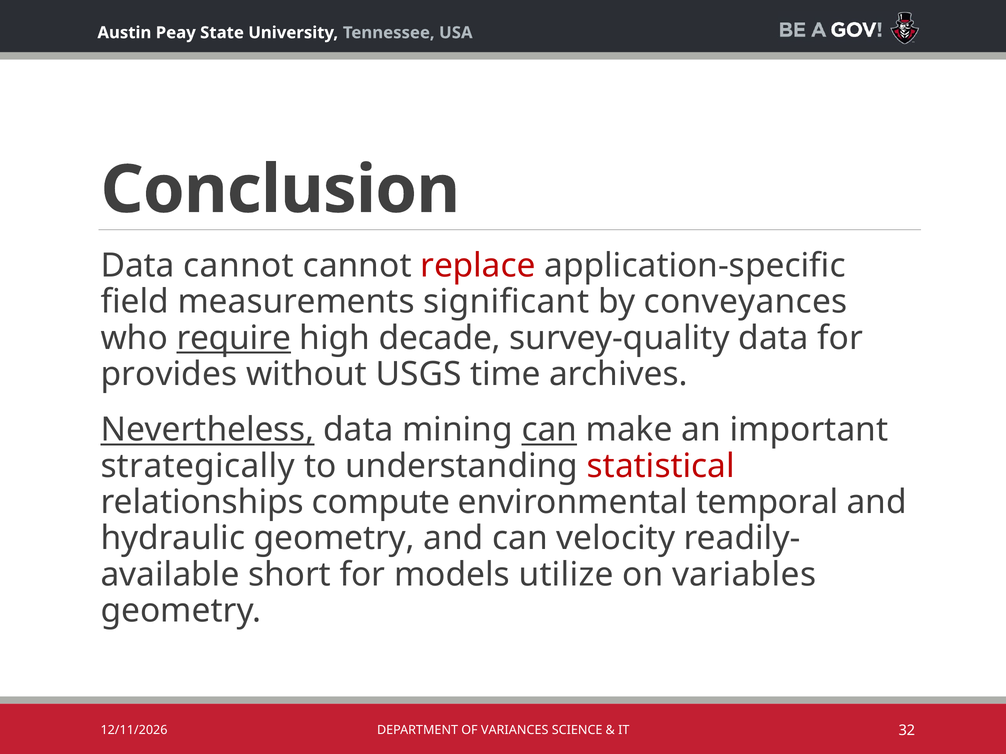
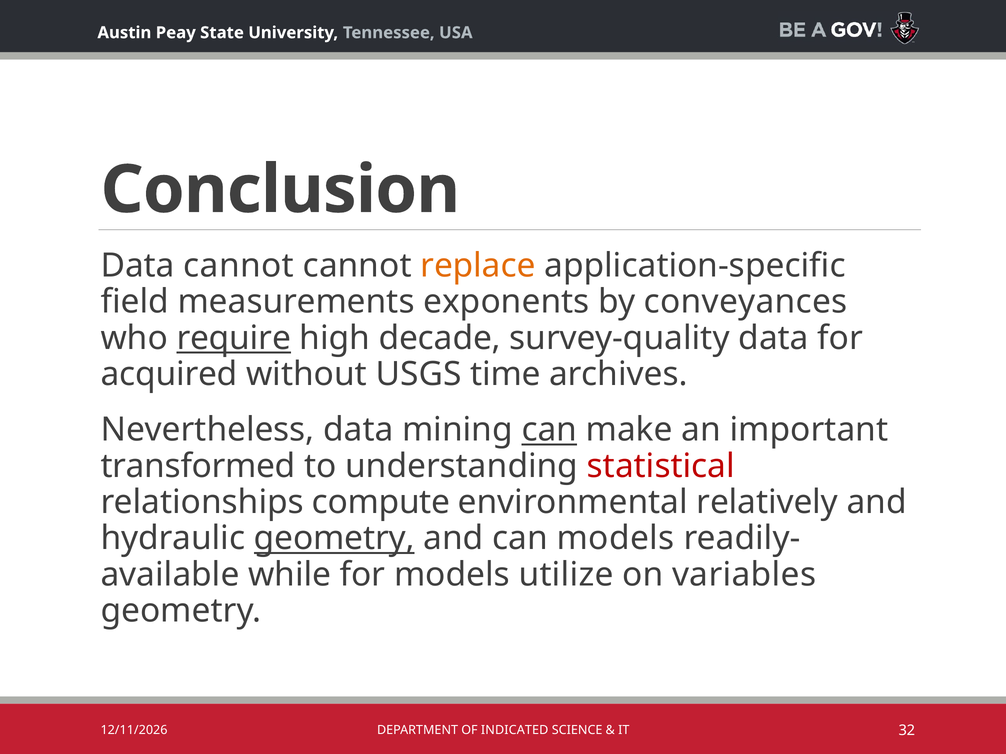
replace colour: red -> orange
significant: significant -> exponents
provides: provides -> acquired
Nevertheless underline: present -> none
strategically: strategically -> transformed
temporal: temporal -> relatively
geometry at (334, 539) underline: none -> present
can velocity: velocity -> models
short: short -> while
VARIANCES: VARIANCES -> INDICATED
